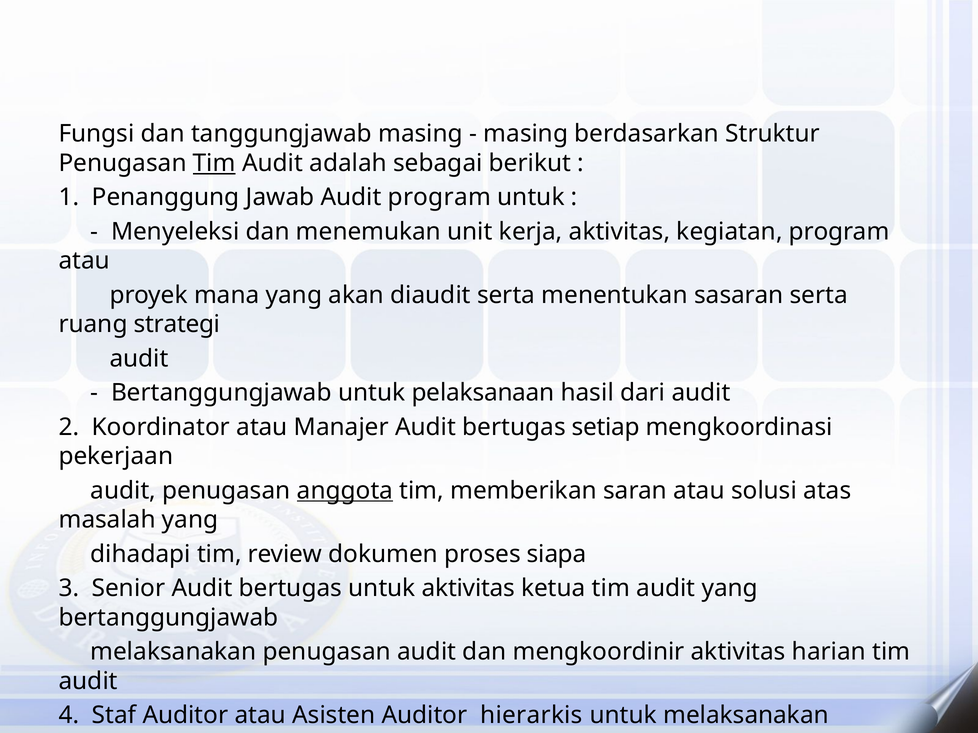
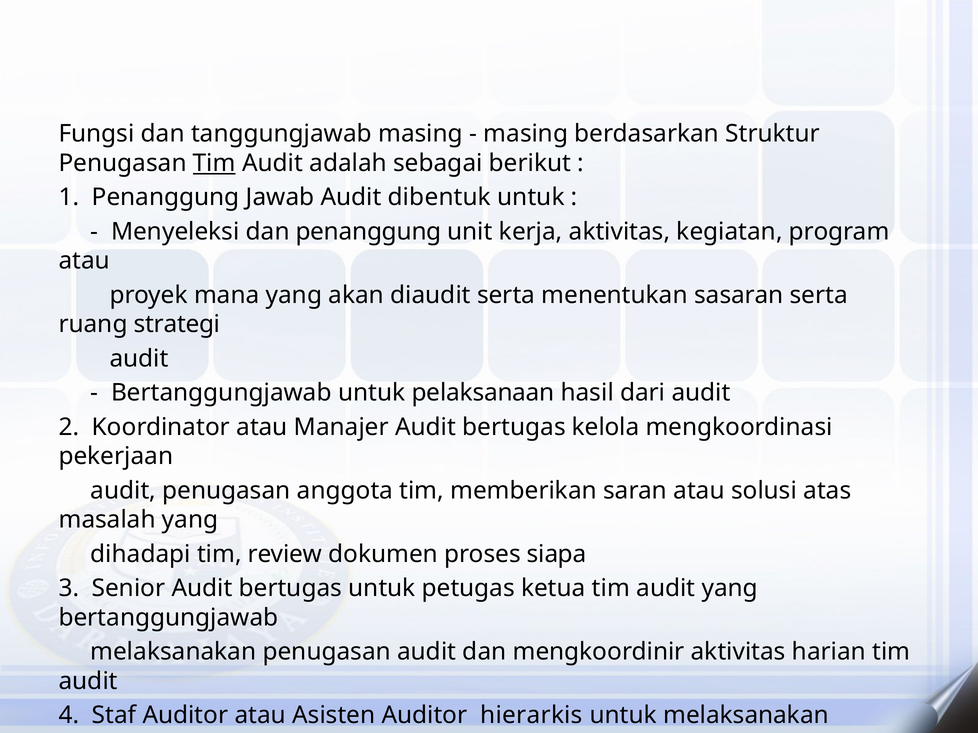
Audit program: program -> dibentuk
dan menemukan: menemukan -> penanggung
setiap: setiap -> kelola
anggota underline: present -> none
untuk aktivitas: aktivitas -> petugas
